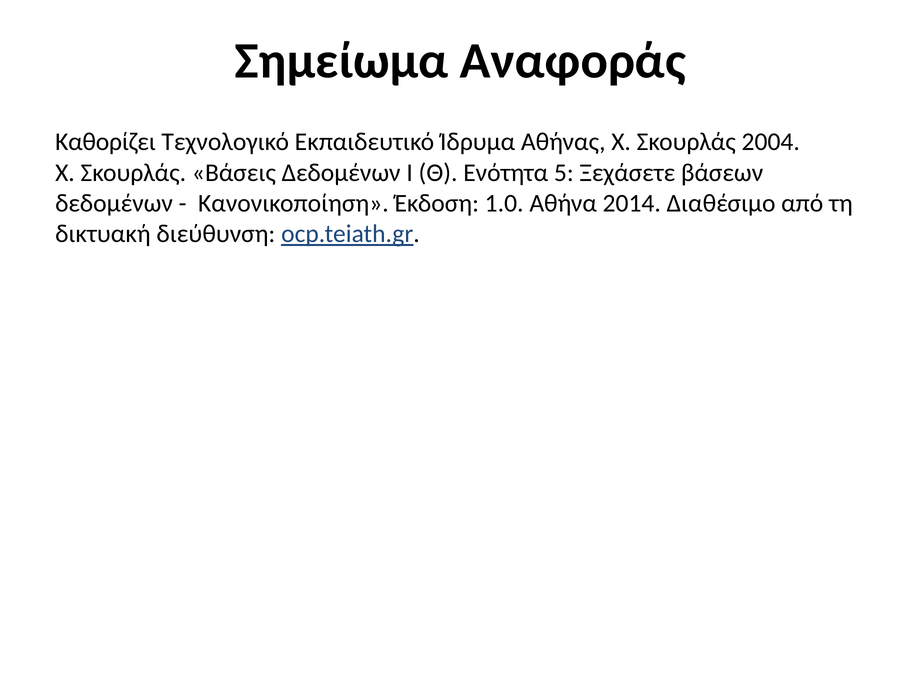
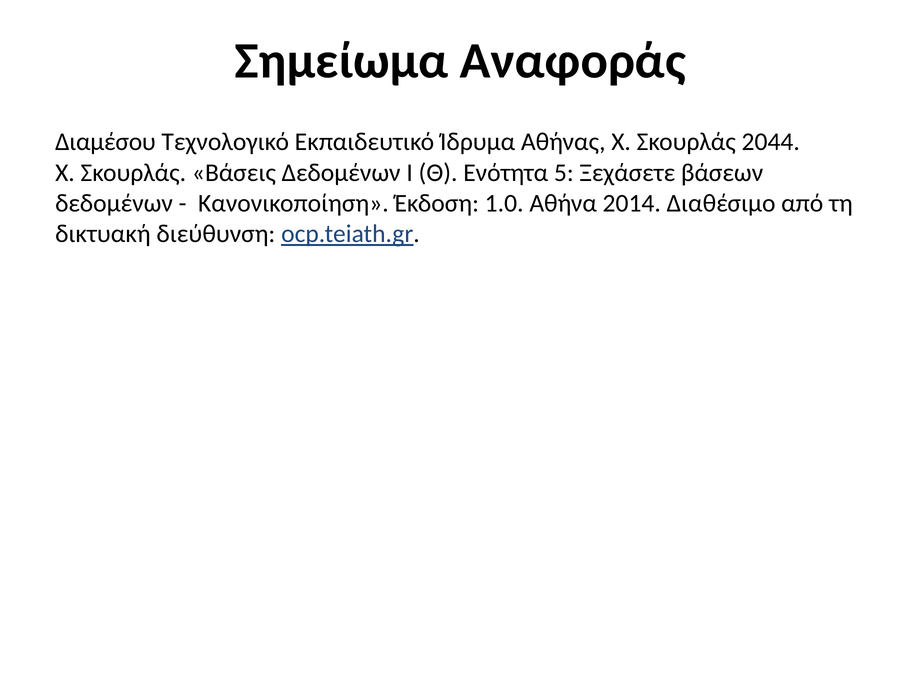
Καθορίζει: Καθορίζει -> Διαμέσου
2004: 2004 -> 2044
